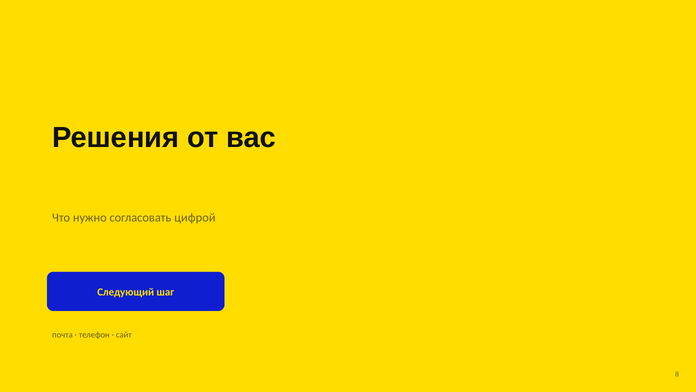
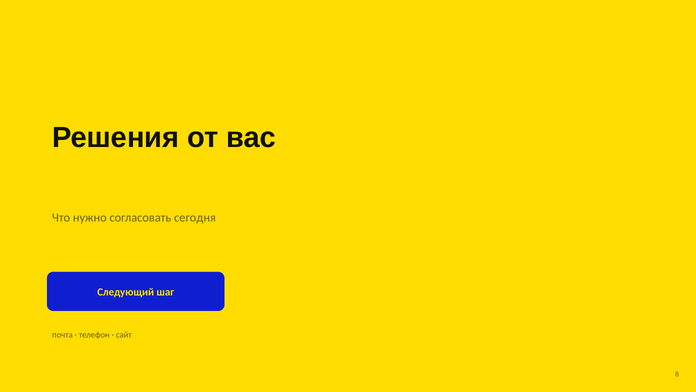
цифрой: цифрой -> сегодня
